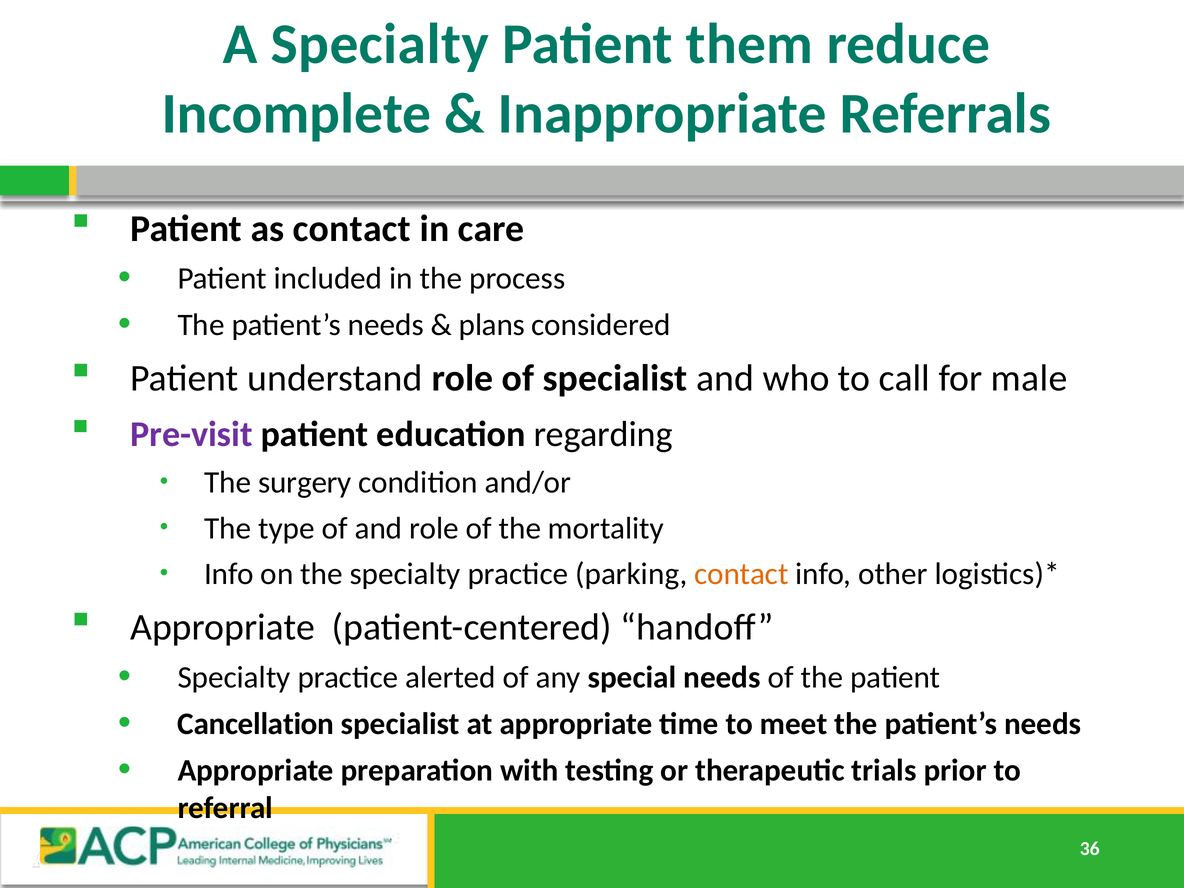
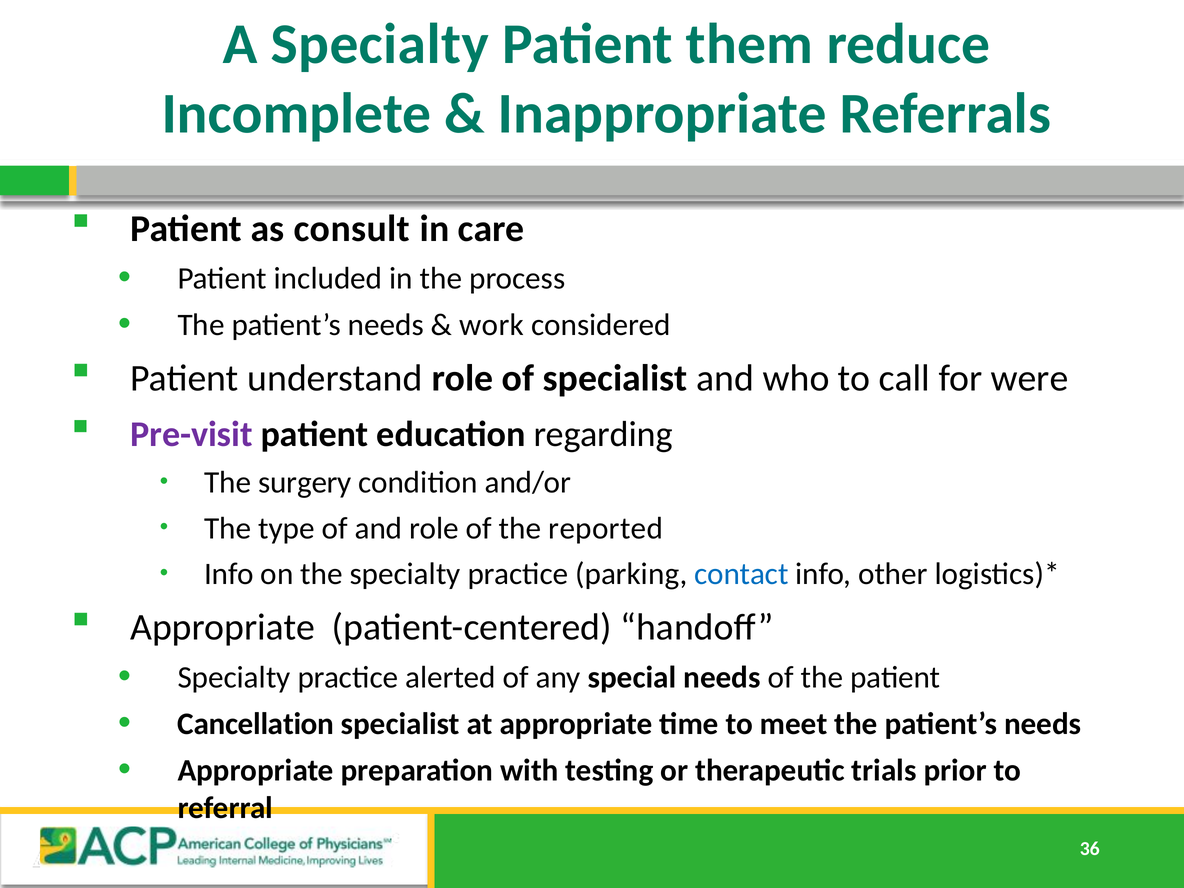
as contact: contact -> consult
plans: plans -> work
male: male -> were
mortality: mortality -> reported
contact at (741, 574) colour: orange -> blue
